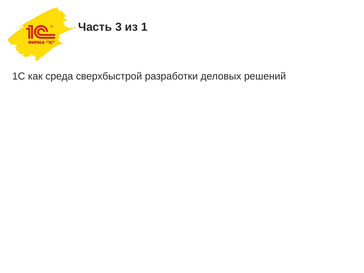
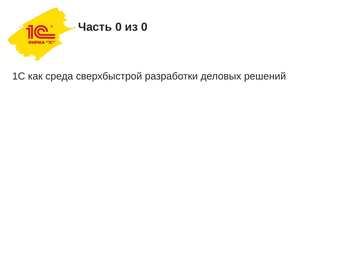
Часть 3: 3 -> 0
из 1: 1 -> 0
